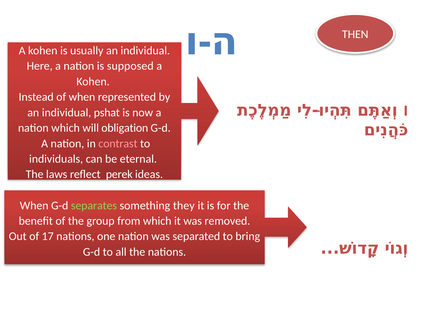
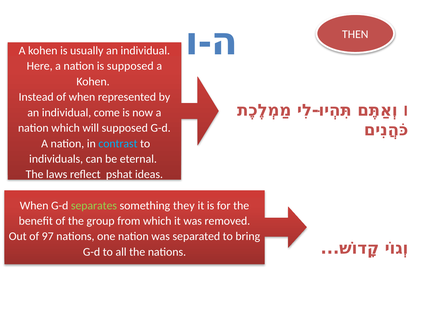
pshat: pshat -> come
will obligation: obligation -> supposed
contrast colour: pink -> light blue
perek: perek -> pshat
17: 17 -> 97
